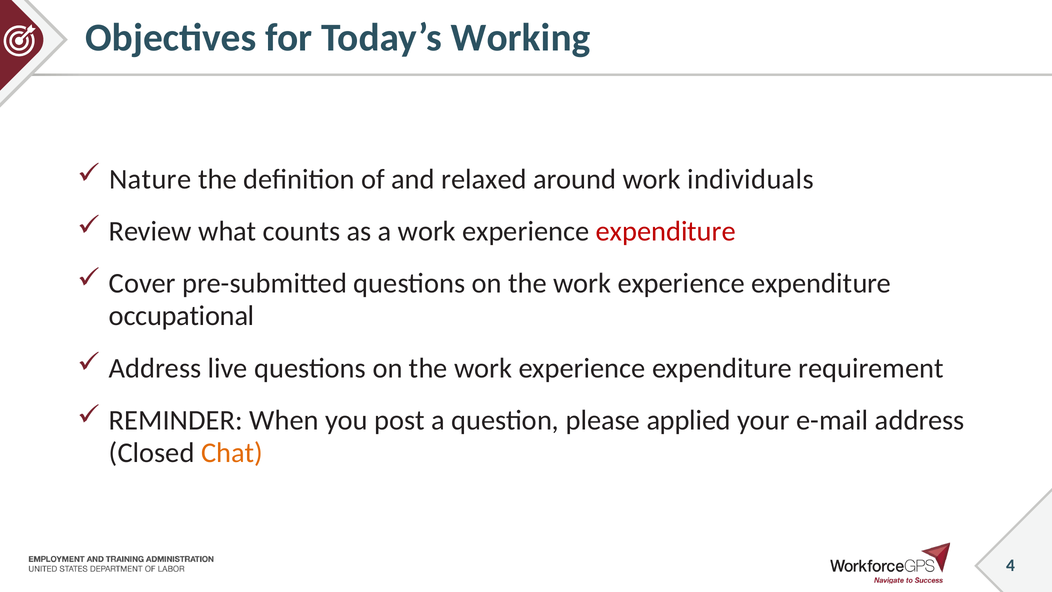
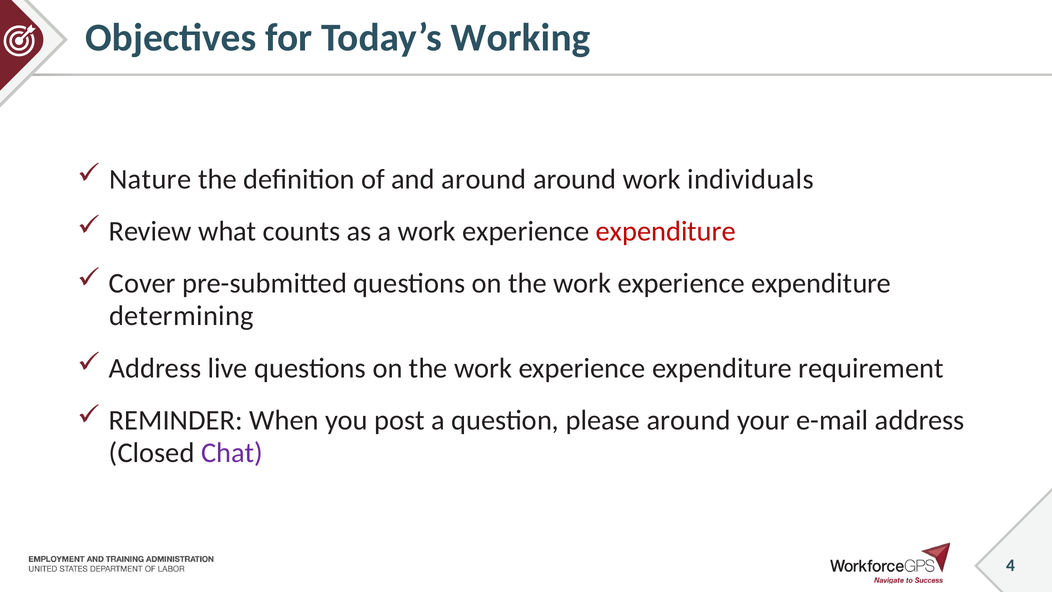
and relaxed: relaxed -> around
occupational: occupational -> determining
please applied: applied -> around
Chat colour: orange -> purple
